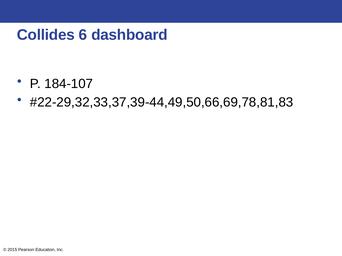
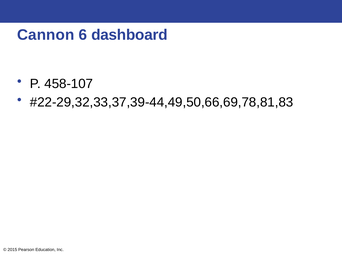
Collides: Collides -> Cannon
184-107: 184-107 -> 458-107
